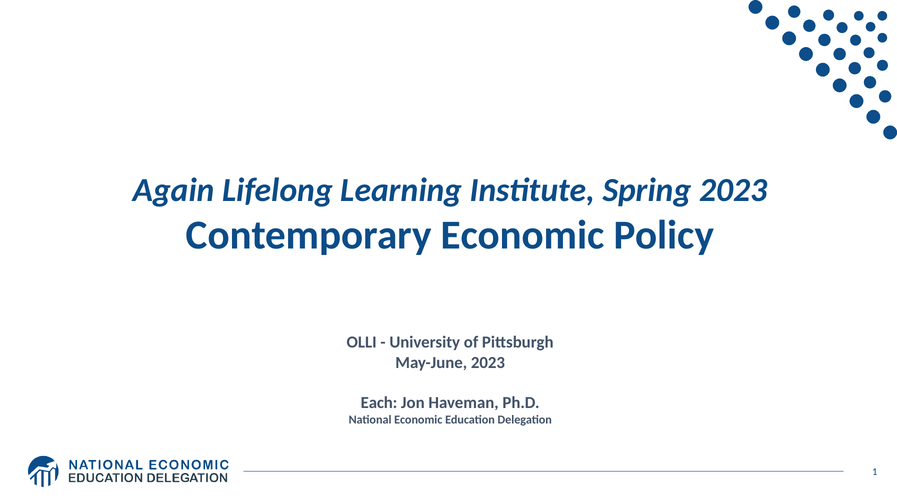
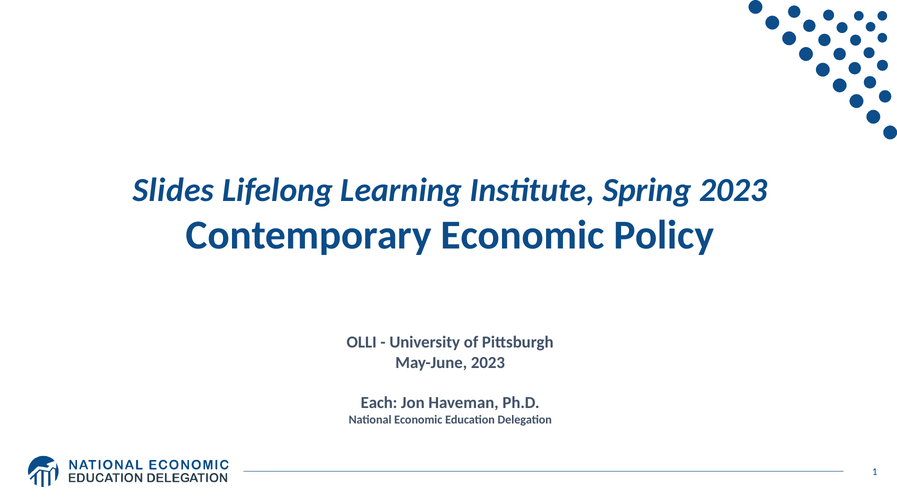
Again: Again -> Slides
